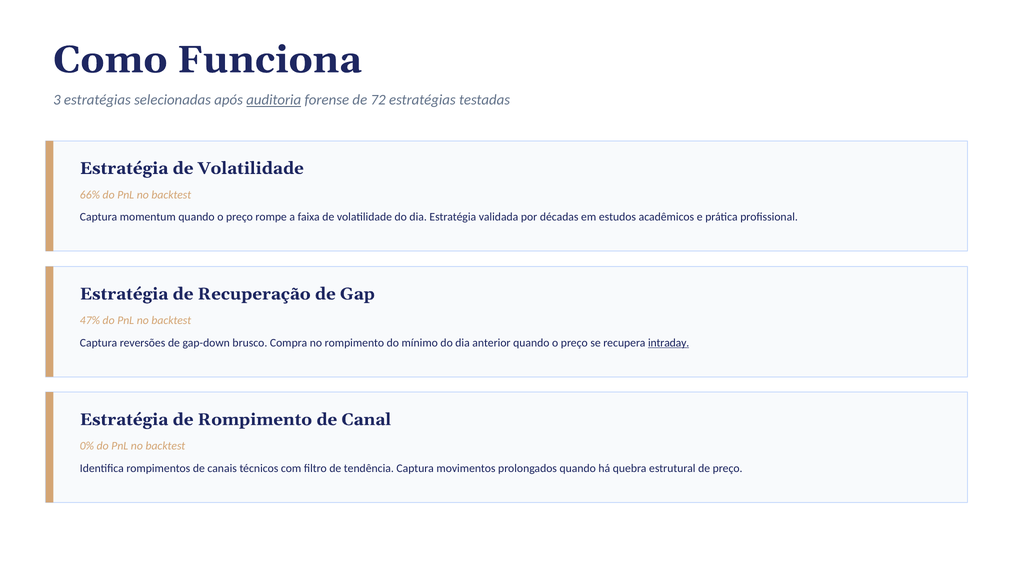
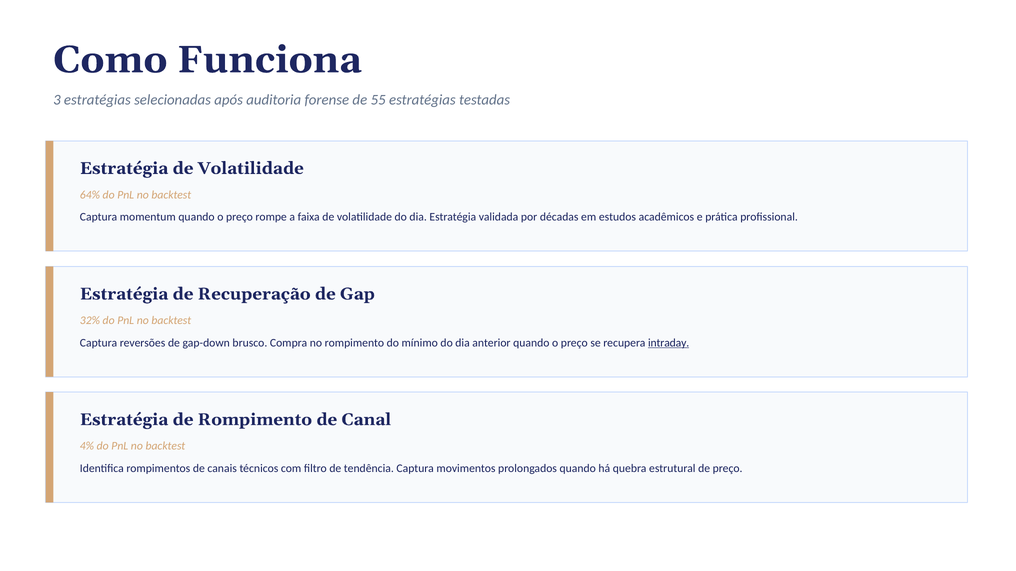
auditoria underline: present -> none
72: 72 -> 55
66%: 66% -> 64%
47%: 47% -> 32%
0%: 0% -> 4%
